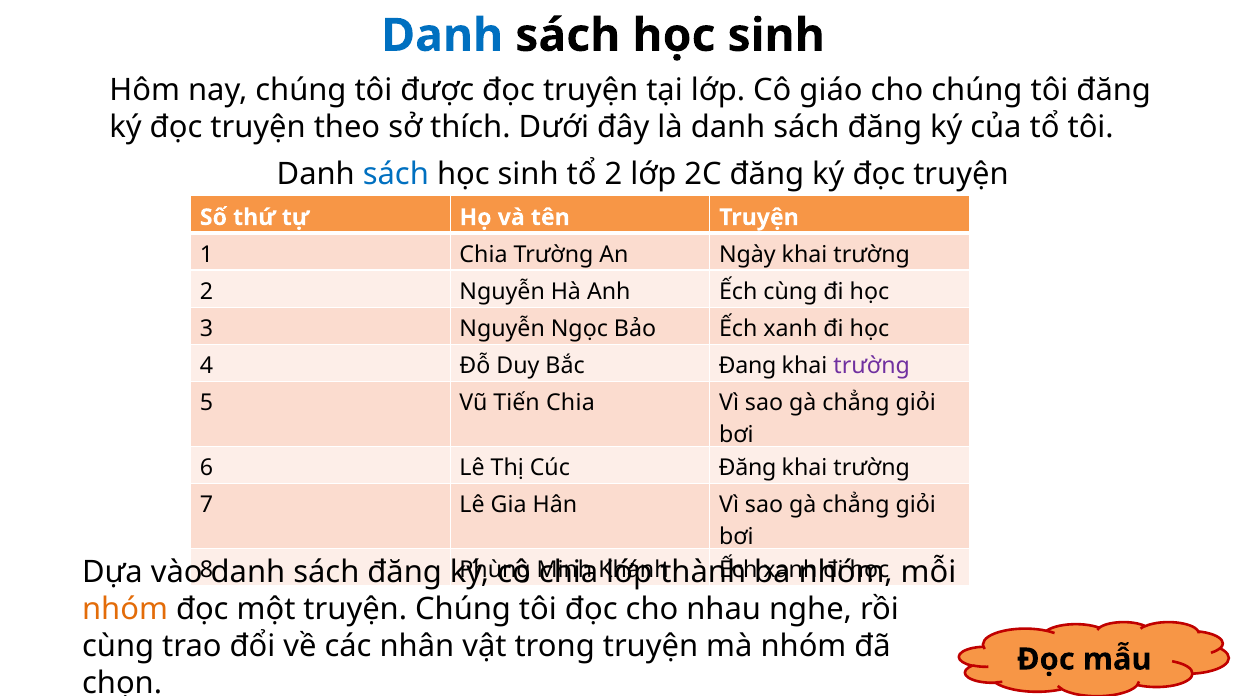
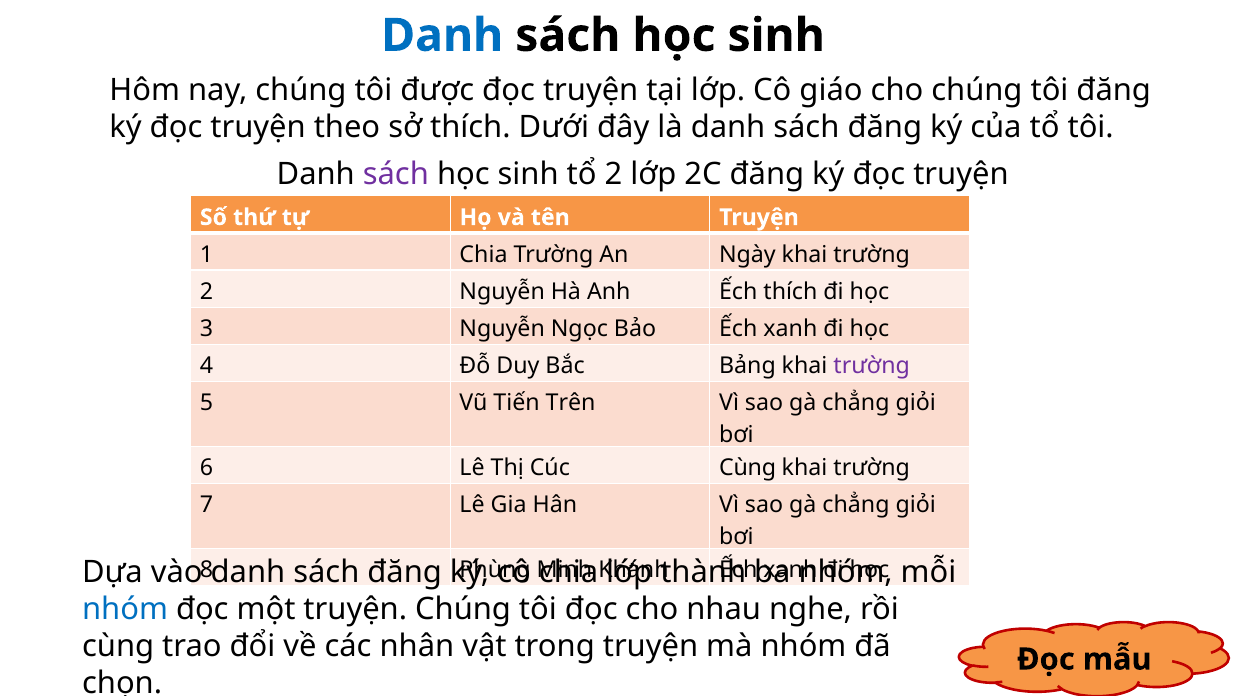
sách at (396, 174) colour: blue -> purple
Ếch cùng: cùng -> thích
Đang: Đang -> Bảng
Tiến Chia: Chia -> Trên
Cúc Đăng: Đăng -> Cùng
nhóm at (125, 609) colour: orange -> blue
